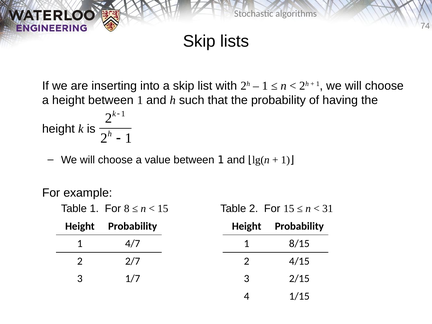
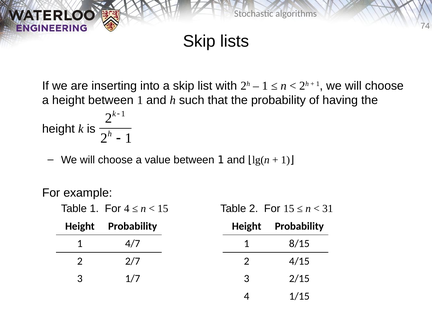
For 8: 8 -> 4
